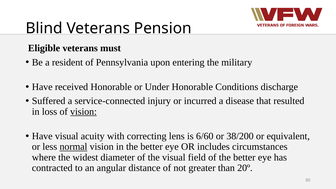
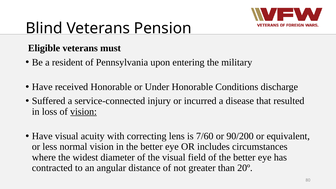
6/60: 6/60 -> 7/60
38/200: 38/200 -> 90/200
normal underline: present -> none
